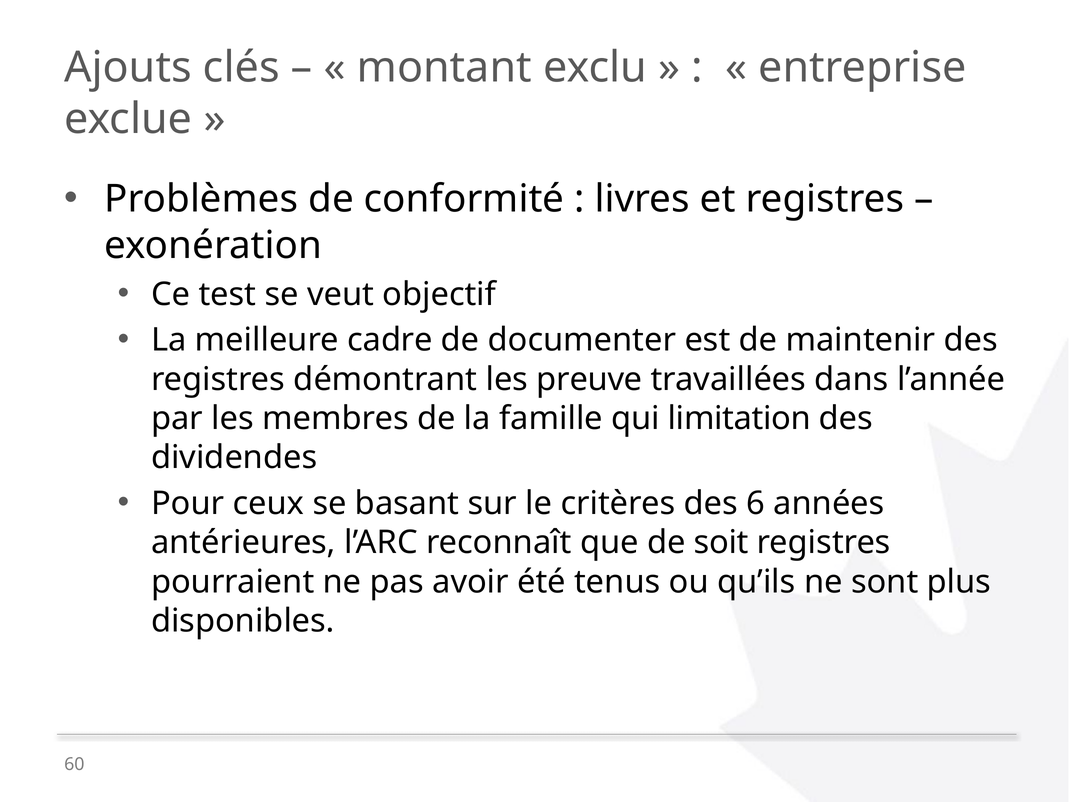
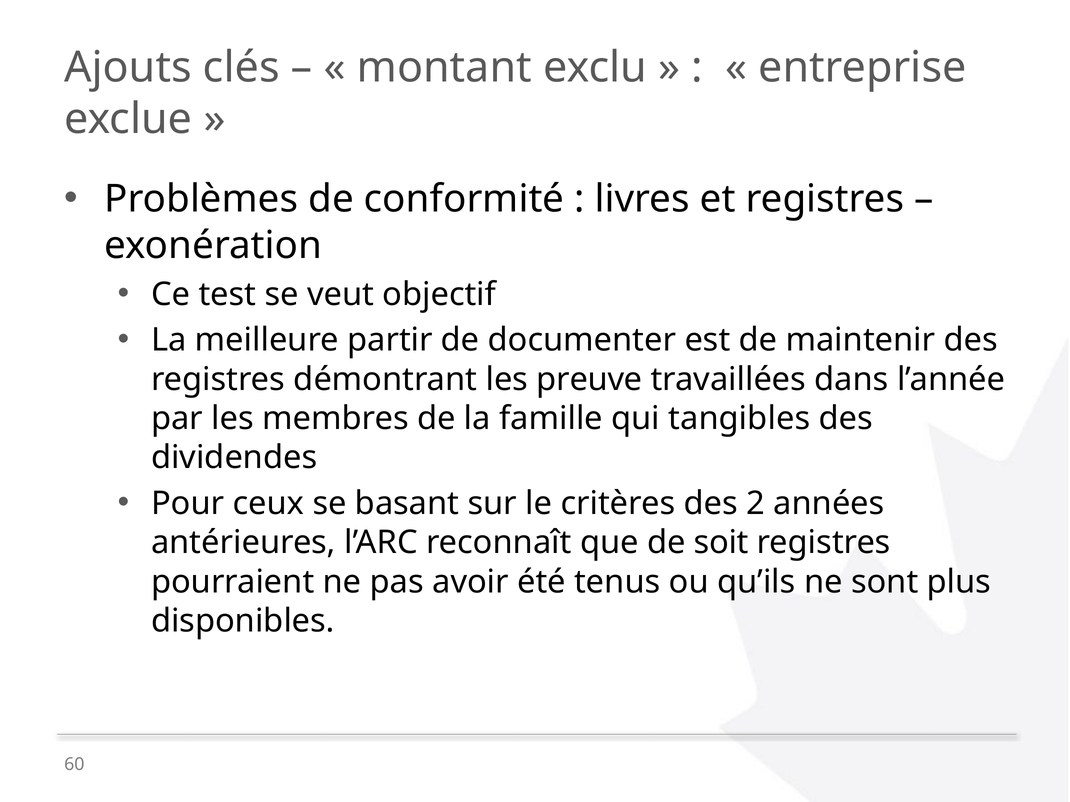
cadre: cadre -> partir
limitation: limitation -> tangibles
6: 6 -> 2
